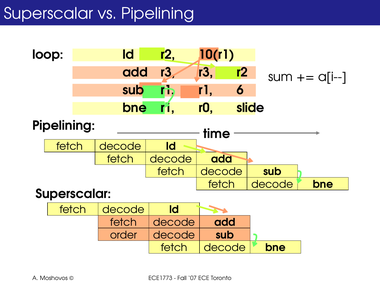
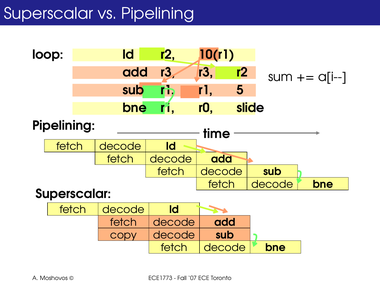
6: 6 -> 5
order: order -> copy
